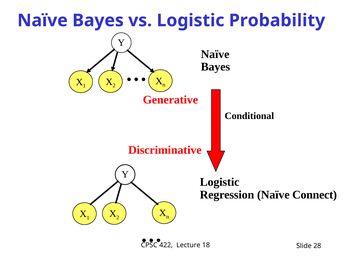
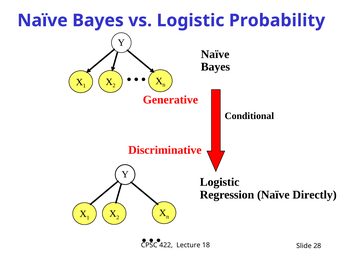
Connect: Connect -> Directly
